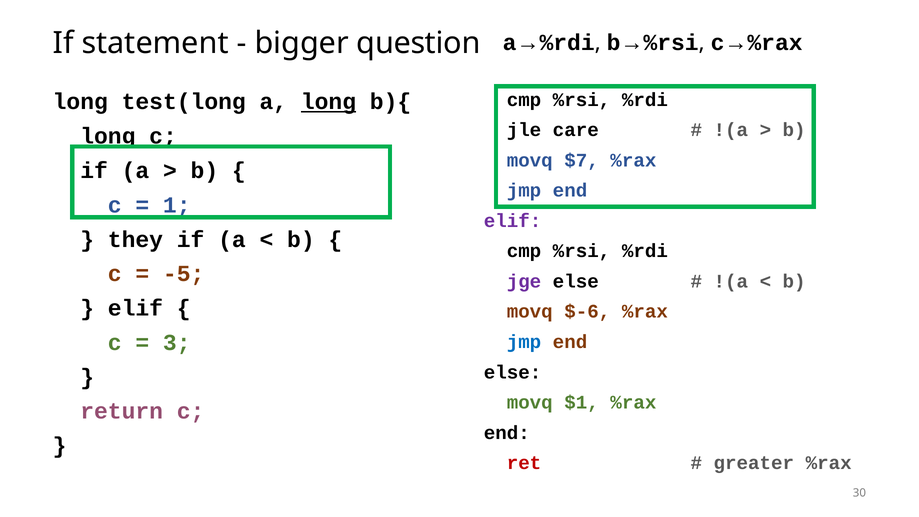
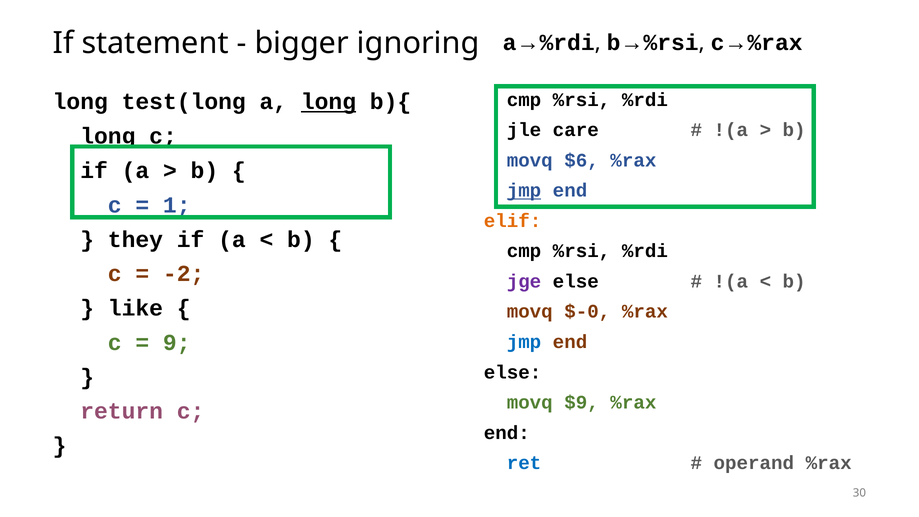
question: question -> ignoring
$7: $7 -> $6
jmp at (524, 191) underline: none -> present
elif at (513, 221) colour: purple -> orange
-5: -5 -> -2
elif at (135, 308): elif -> like
$-6: $-6 -> $-0
3: 3 -> 9
$1: $1 -> $9
ret colour: red -> blue
greater: greater -> operand
